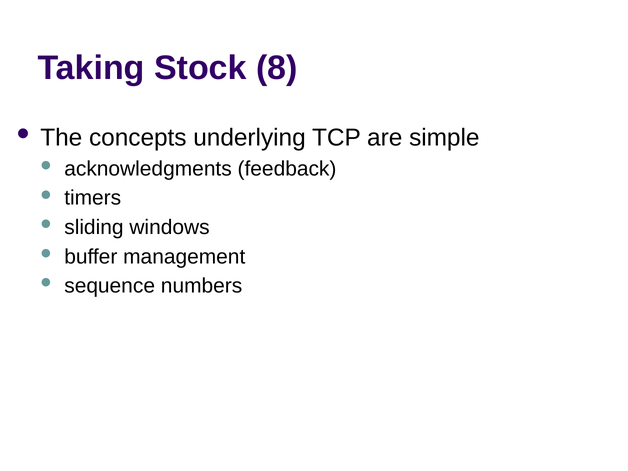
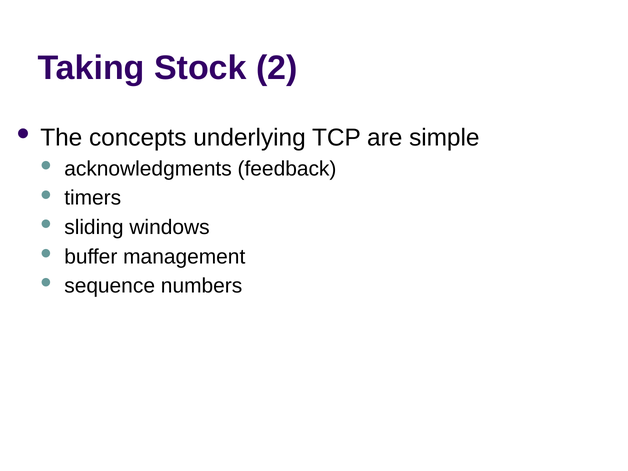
8: 8 -> 2
